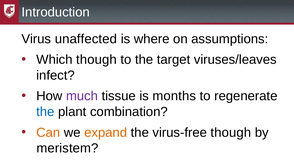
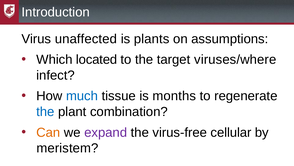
where: where -> plants
Which though: though -> located
viruses/leaves: viruses/leaves -> viruses/where
much colour: purple -> blue
expand colour: orange -> purple
virus-free though: though -> cellular
